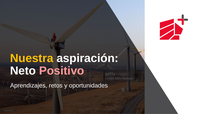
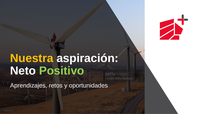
Positivo colour: pink -> light green
